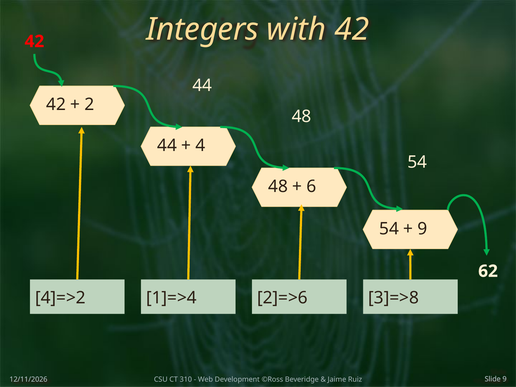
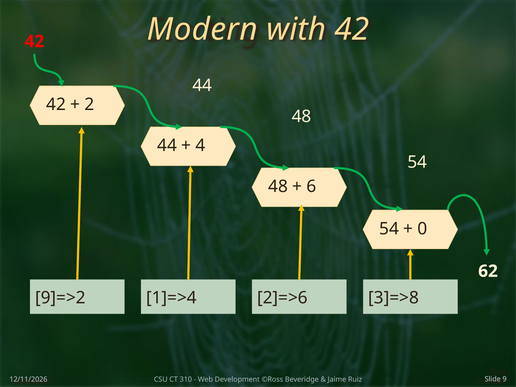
Integers: Integers -> Modern
9 at (423, 229): 9 -> 0
4]=>2: 4]=>2 -> 9]=>2
